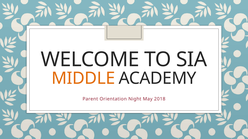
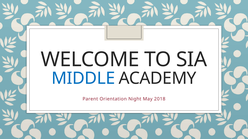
MIDDLE colour: orange -> blue
